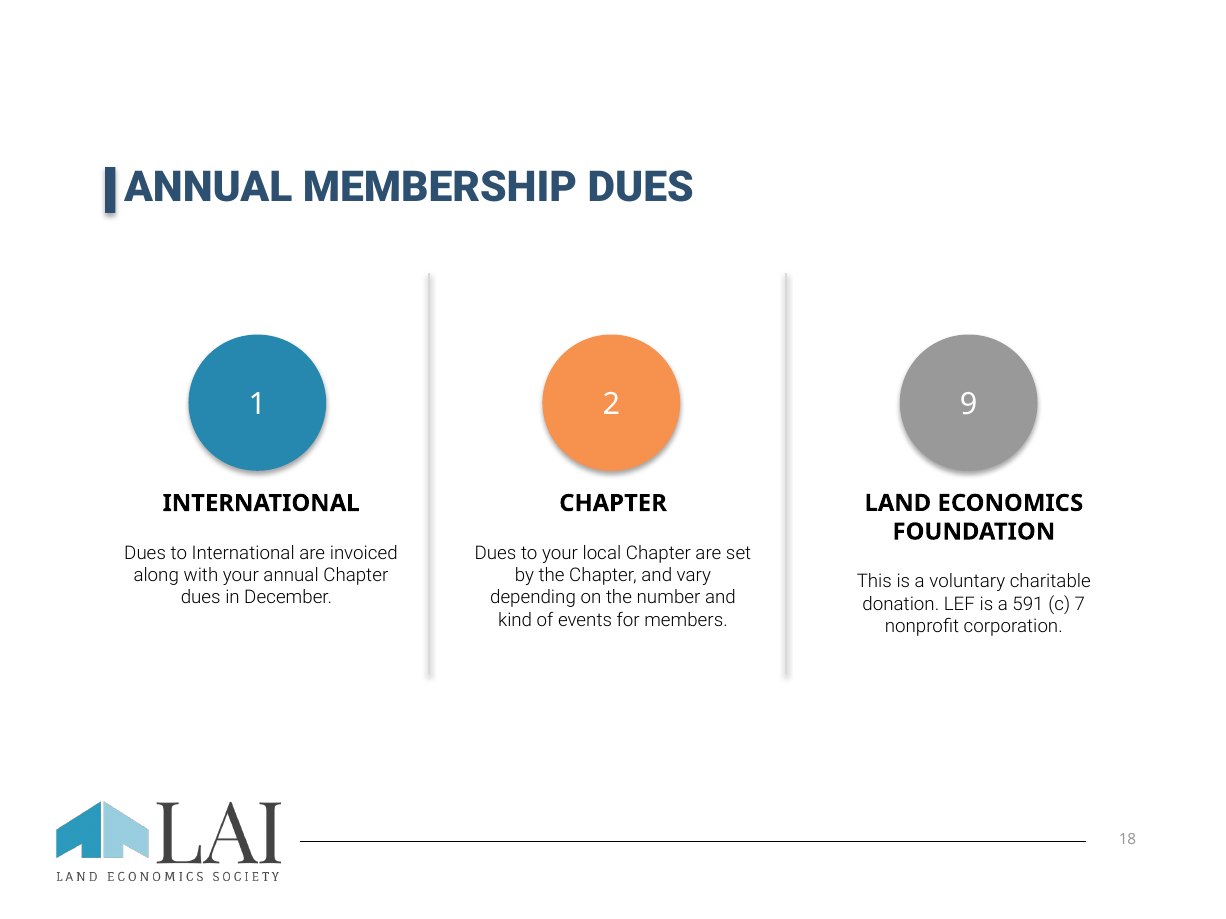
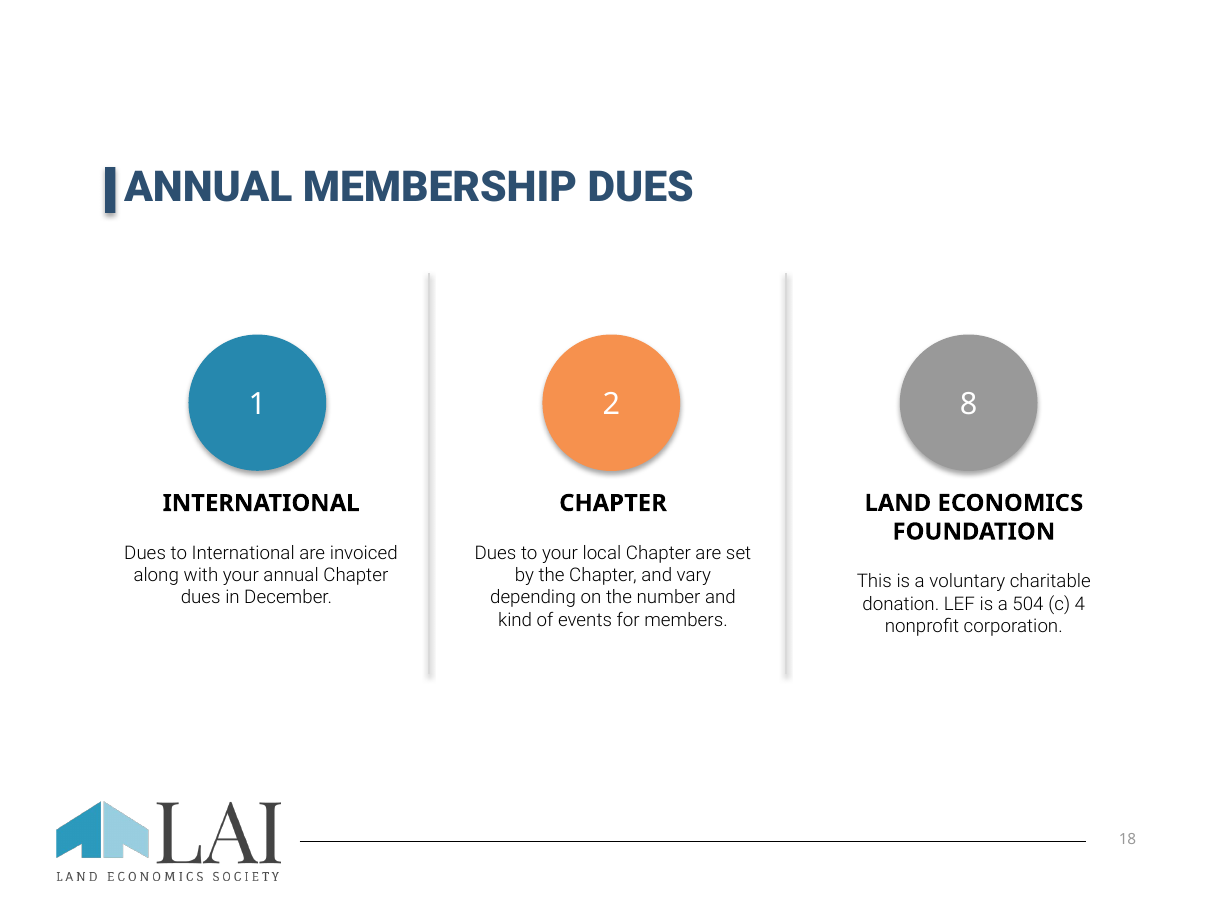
9: 9 -> 8
591: 591 -> 504
7: 7 -> 4
